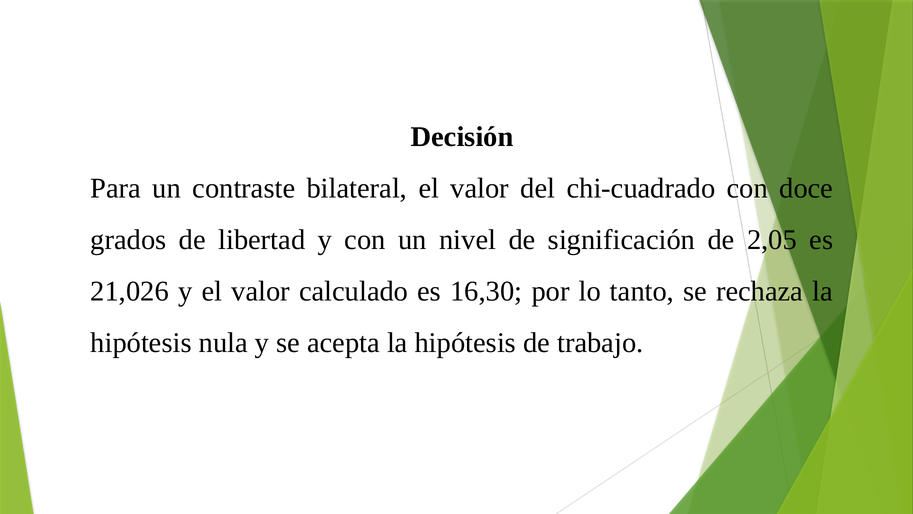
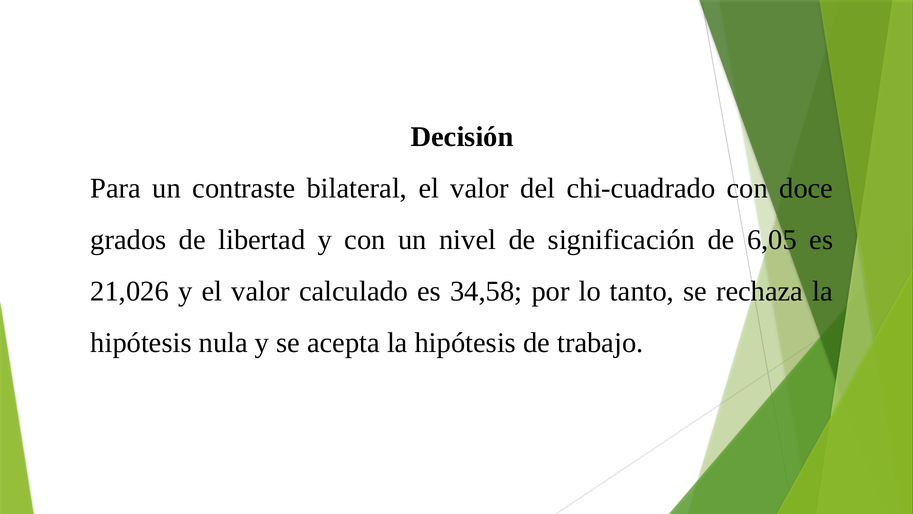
2,05: 2,05 -> 6,05
16,30: 16,30 -> 34,58
